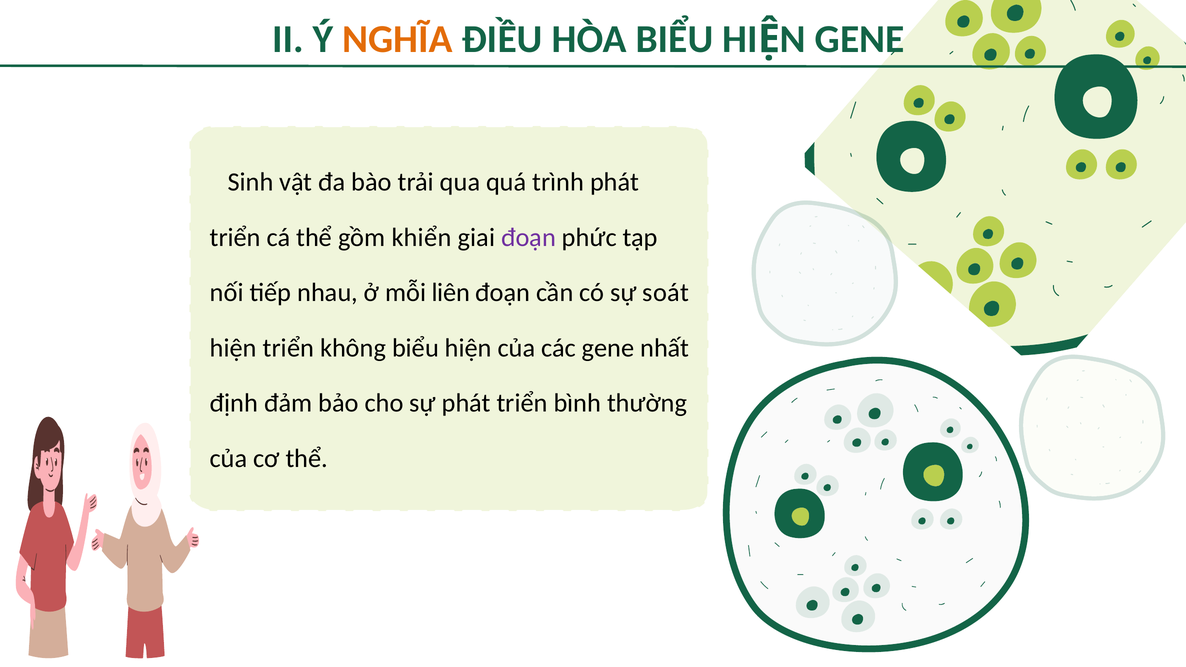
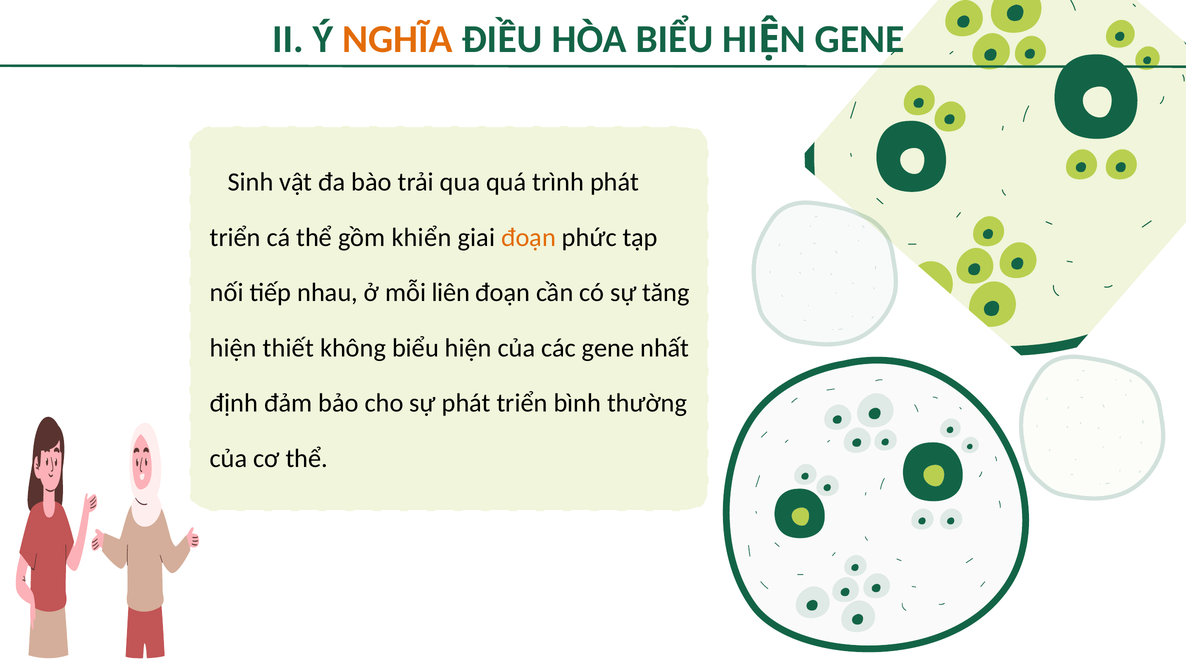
đoạn at (529, 237) colour: purple -> orange
soát: soát -> tăng
hiện triển: triển -> thiết
